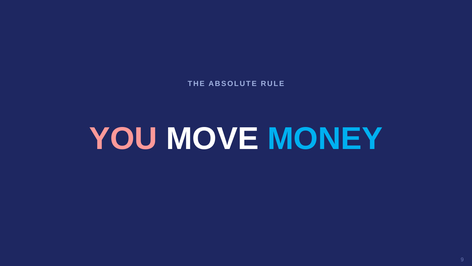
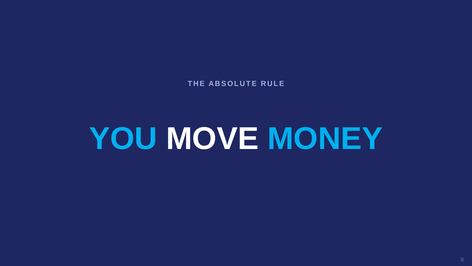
YOU colour: pink -> light blue
